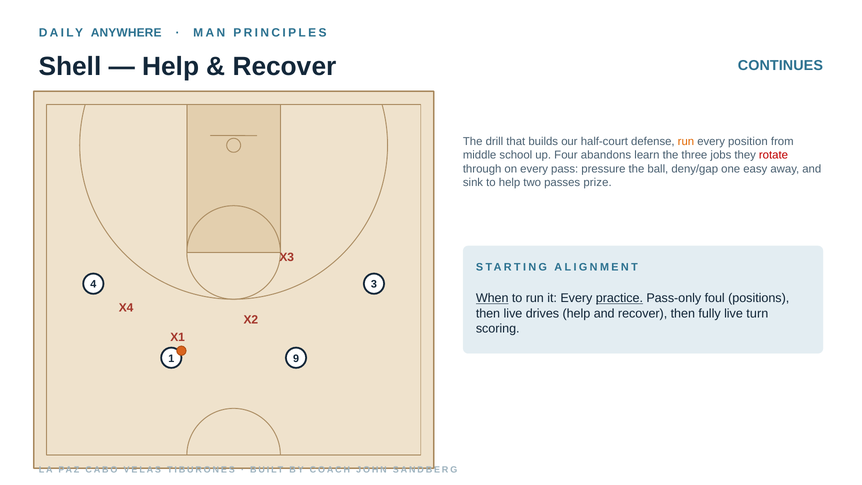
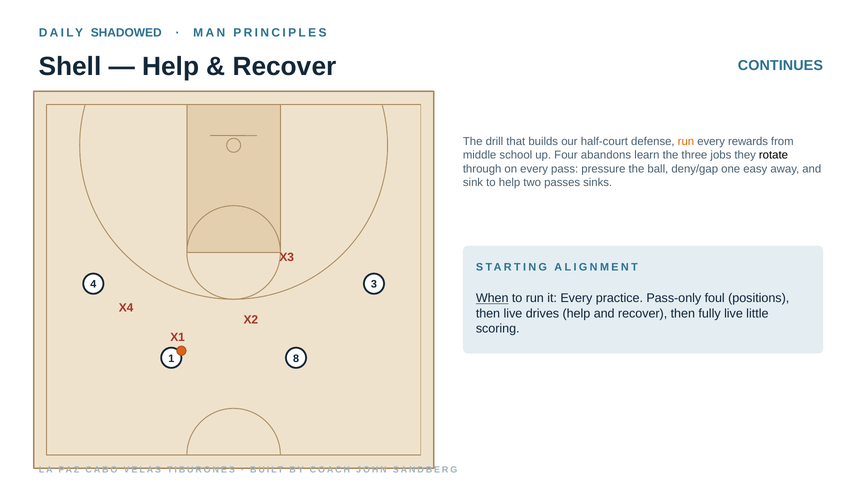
ANYWHERE: ANYWHERE -> SHADOWED
position: position -> rewards
rotate colour: red -> black
prize: prize -> sinks
practice underline: present -> none
turn: turn -> little
9: 9 -> 8
